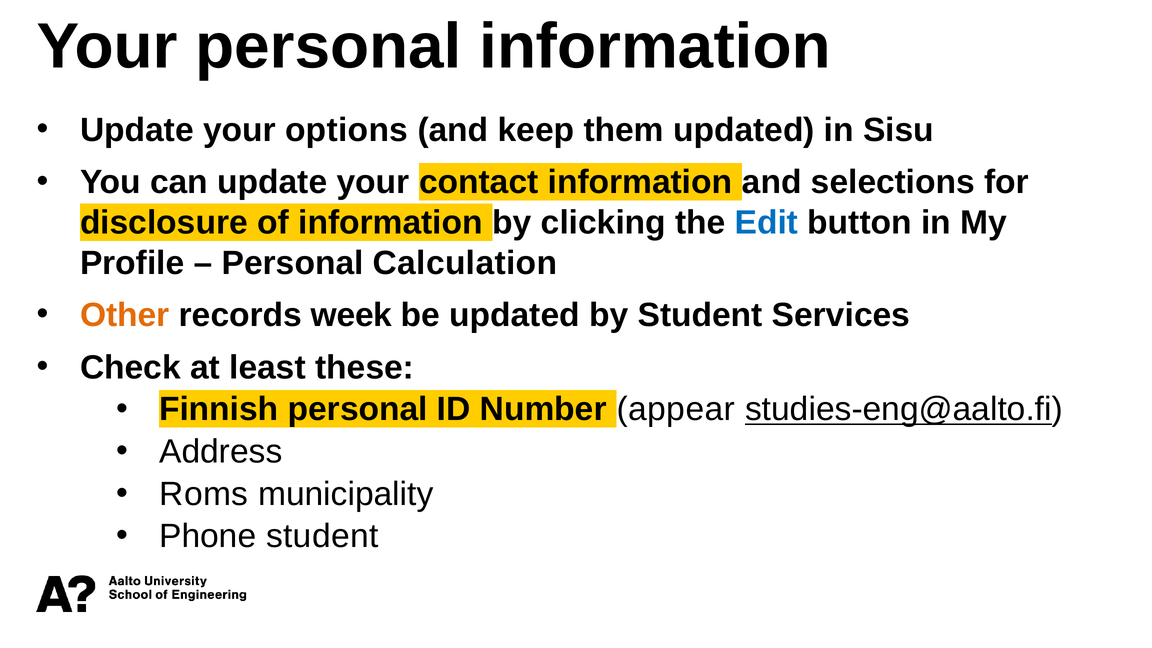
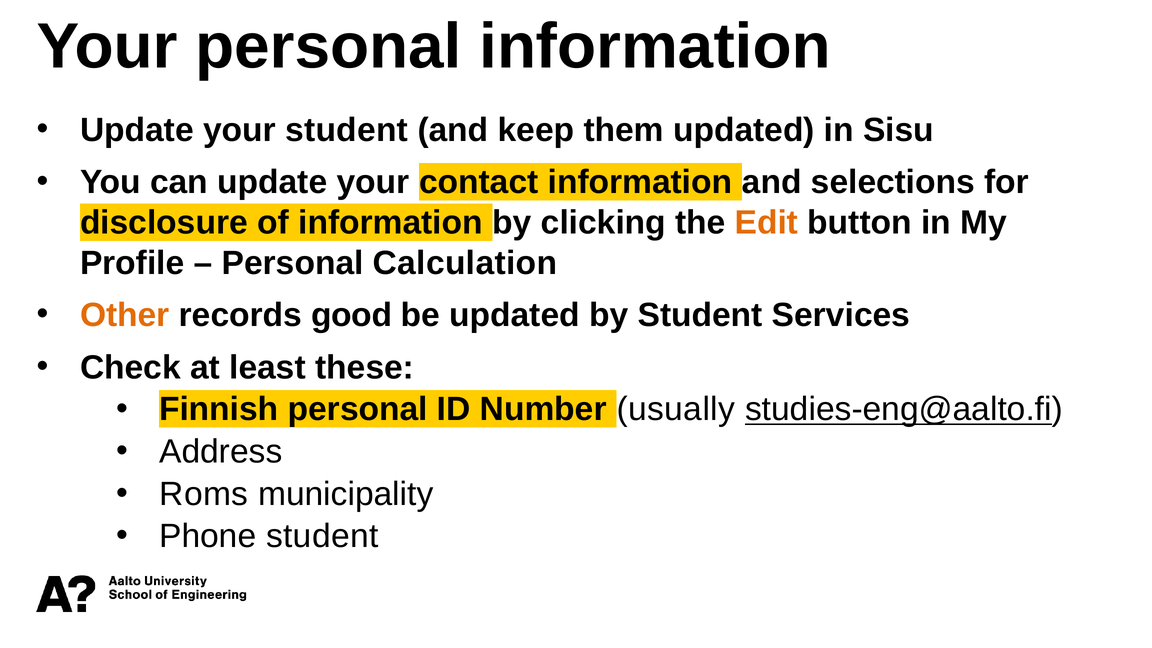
your options: options -> student
Edit colour: blue -> orange
week: week -> good
appear: appear -> usually
